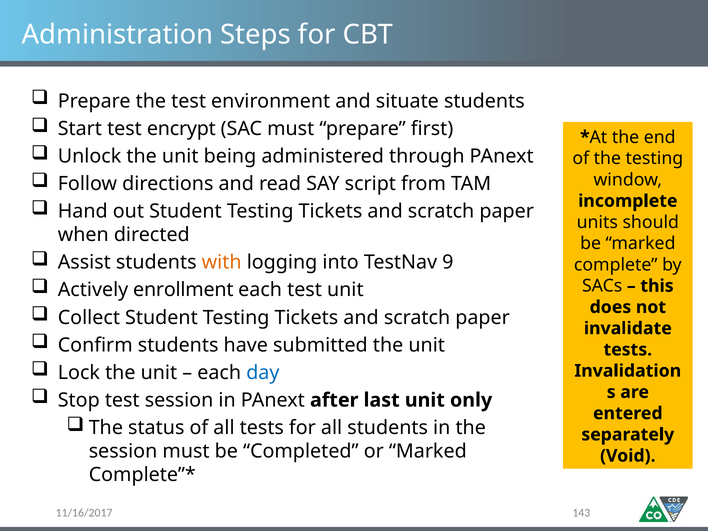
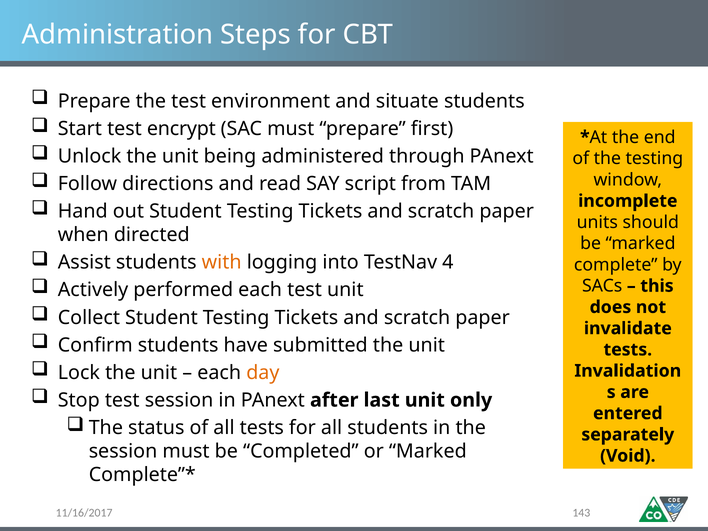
9: 9 -> 4
enrollment: enrollment -> performed
day colour: blue -> orange
